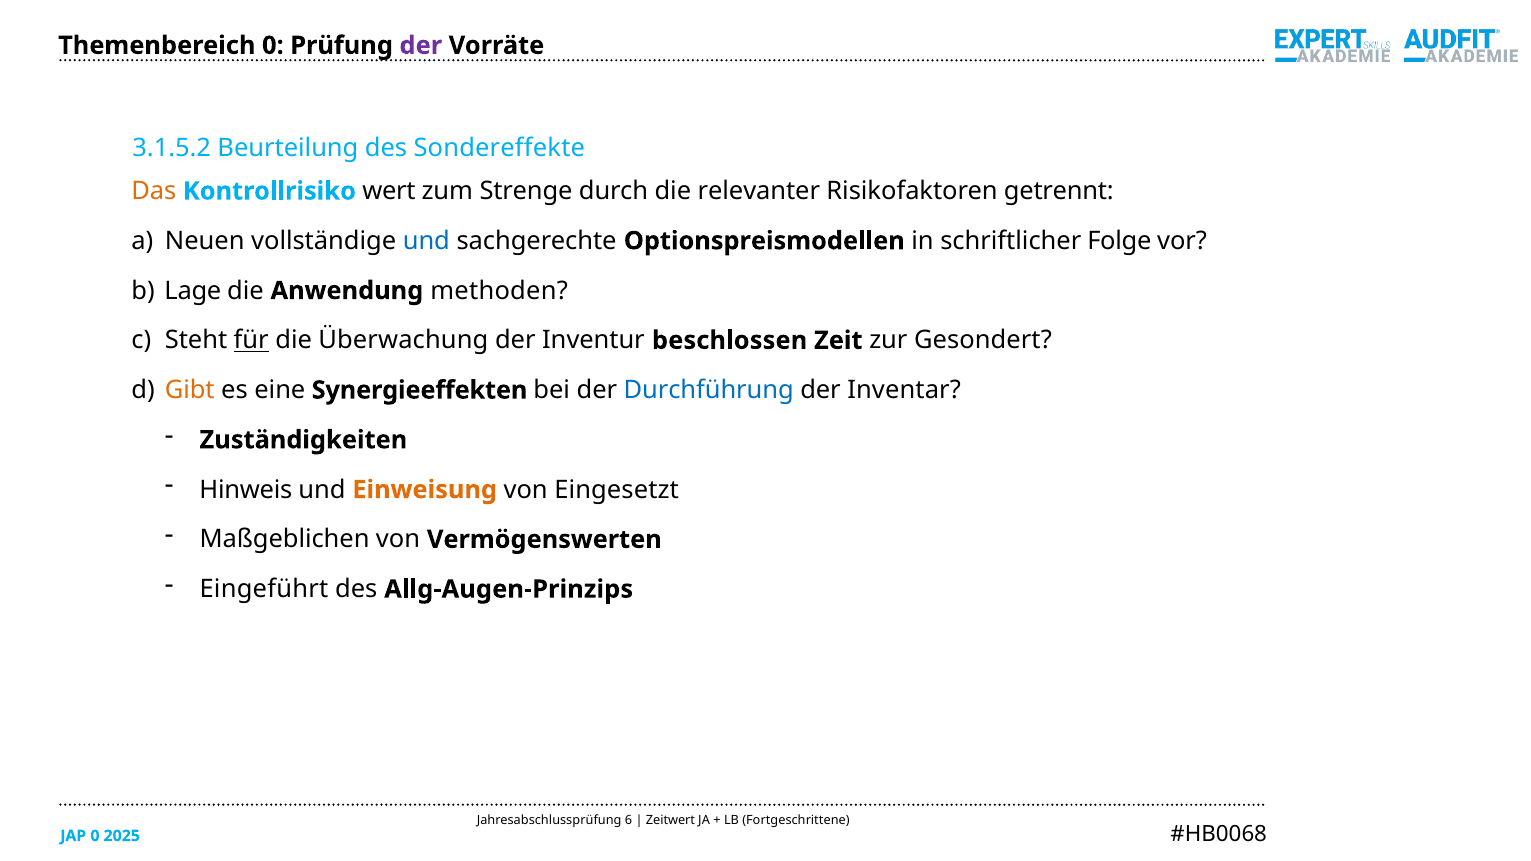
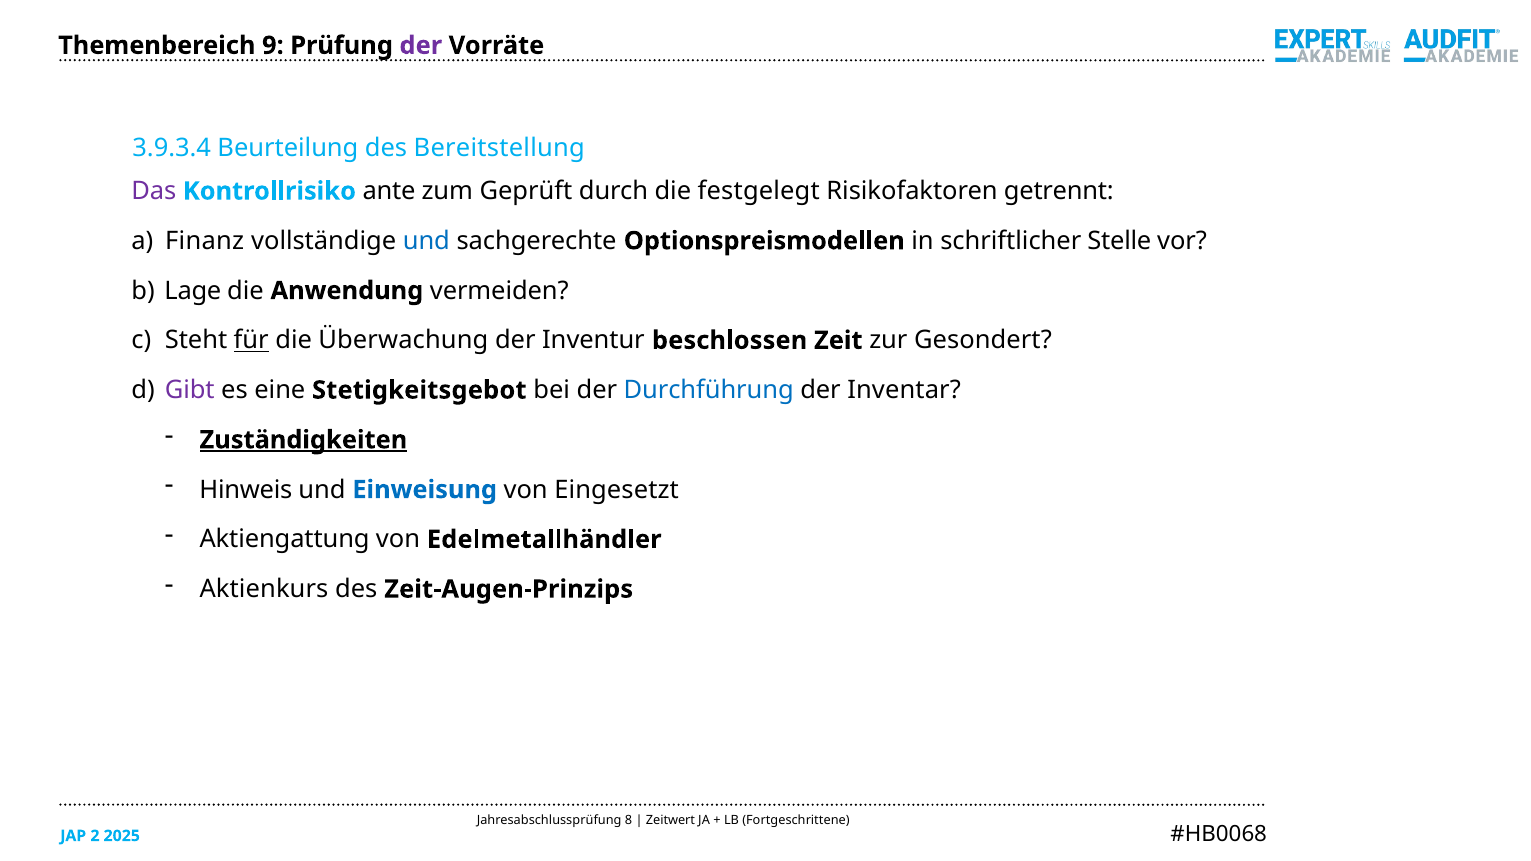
Themenbereich 0: 0 -> 9
3.1.5.2: 3.1.5.2 -> 3.9.3.4
Sondereffekte: Sondereffekte -> Bereitstellung
Das colour: orange -> purple
wert: wert -> ante
Strenge: Strenge -> Geprüft
relevanter: relevanter -> festgelegt
Neuen: Neuen -> Finanz
Folge: Folge -> Stelle
methoden: methoden -> vermeiden
Gibt colour: orange -> purple
Synergieeffekten: Synergieeffekten -> Stetigkeitsgebot
Zuständigkeiten underline: none -> present
Einweisung colour: orange -> blue
Maßgeblichen: Maßgeblichen -> Aktiengattung
Vermögenswerten: Vermögenswerten -> Edelmetallhändler
Eingeführt: Eingeführt -> Aktienkurs
Allg-Augen-Prinzips: Allg-Augen-Prinzips -> Zeit-Augen-Prinzips
6: 6 -> 8
0 at (95, 836): 0 -> 2
